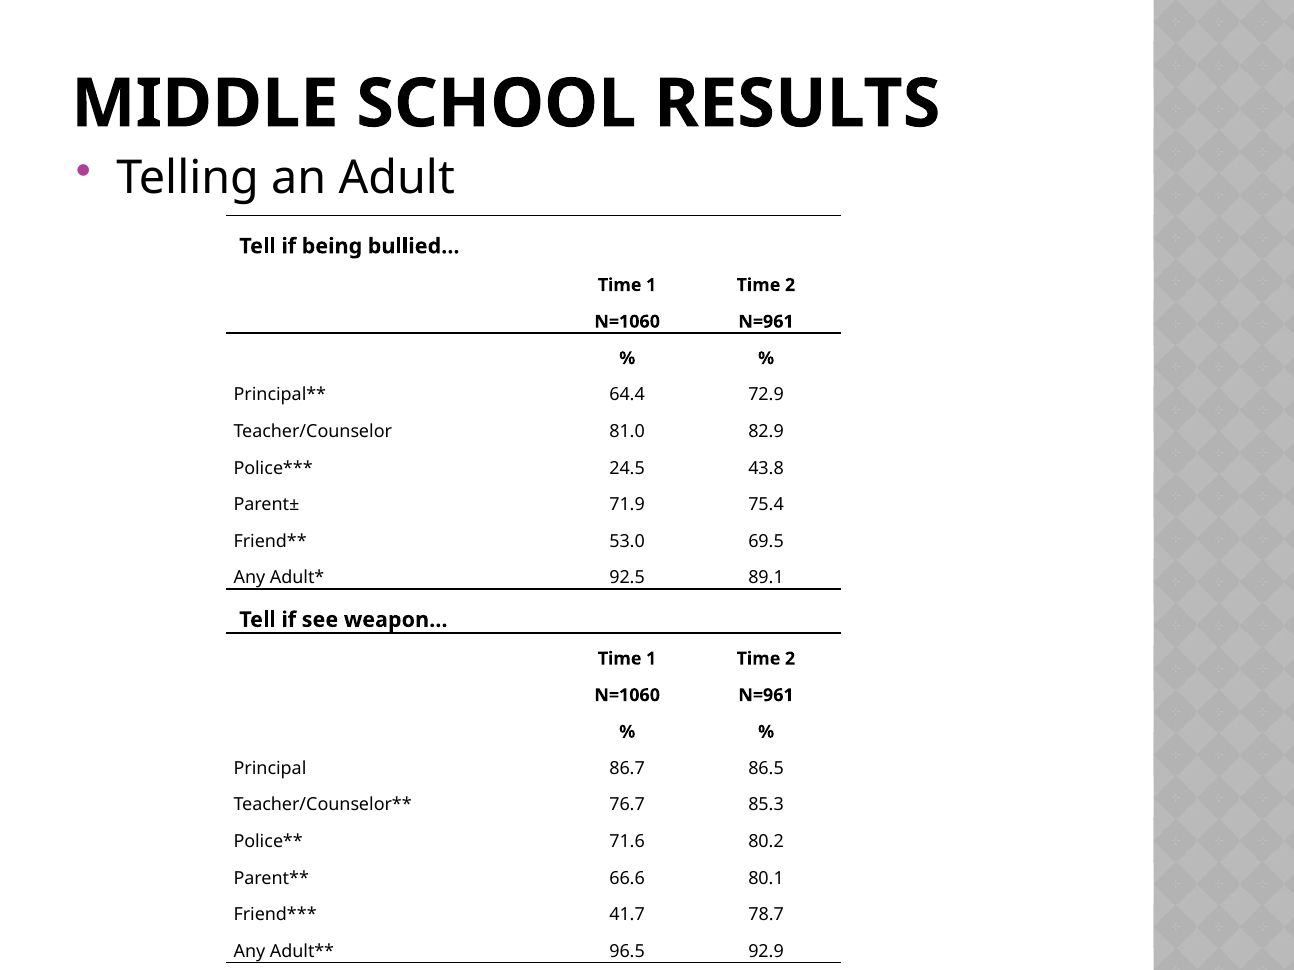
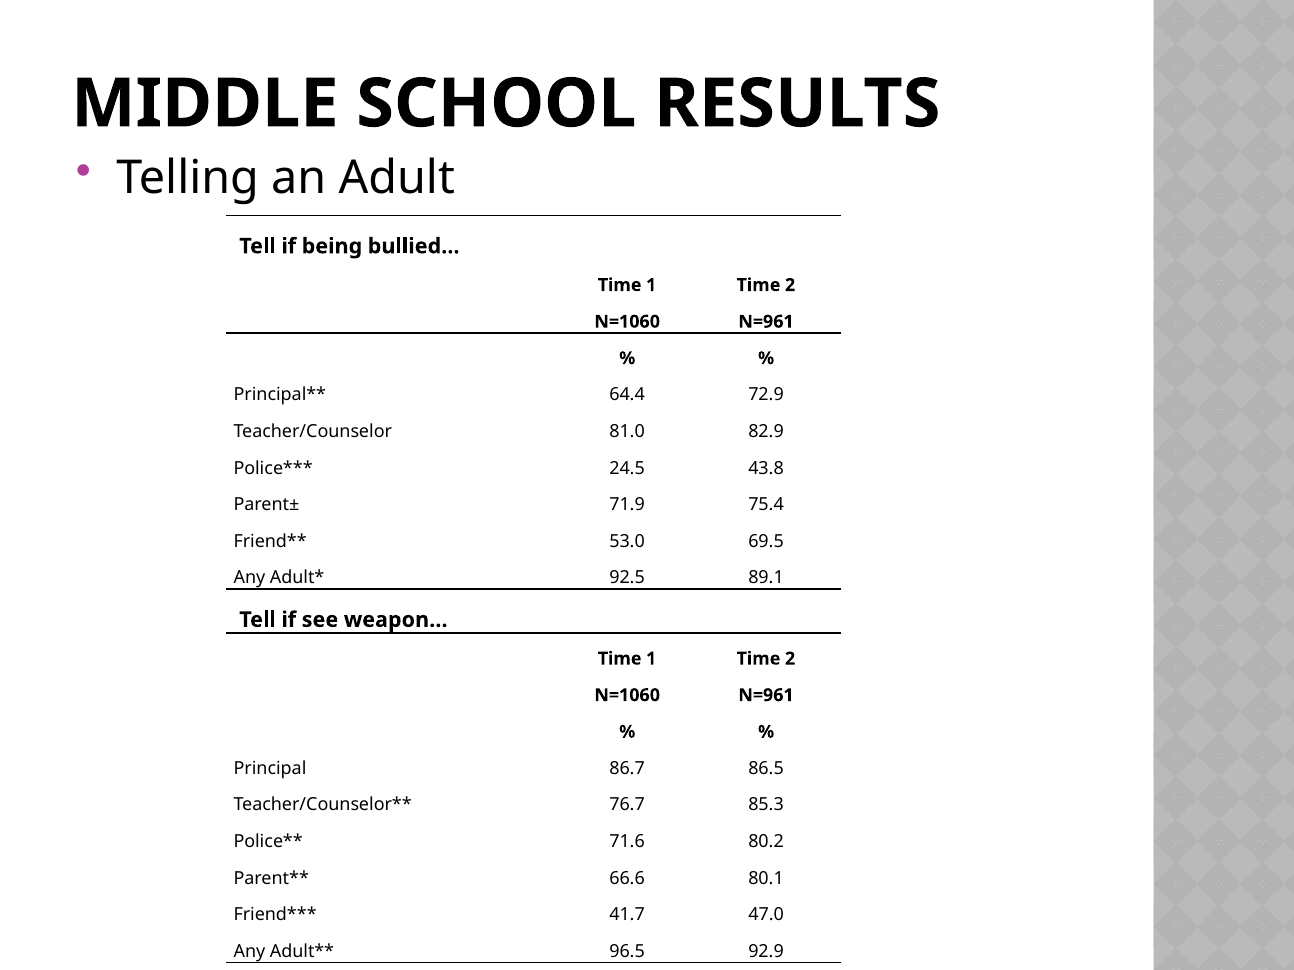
78.7: 78.7 -> 47.0
